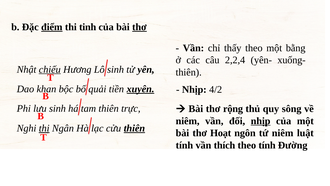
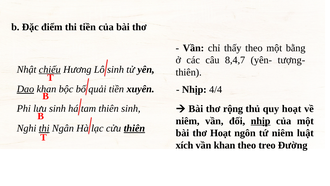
điểm underline: present -> none
thi tinh: tinh -> tiền
thơ at (139, 27) underline: present -> none
2,2,4: 2,2,4 -> 8,4,7
xuống-: xuống- -> tượng-
Dao underline: none -> present
xuyên underline: present -> none
4/2: 4/2 -> 4/4
thiên trực: trực -> sinh
quy sông: sông -> hoạt
tính at (184, 145): tính -> xích
vần thích: thích -> khan
theo tính: tính -> treo
